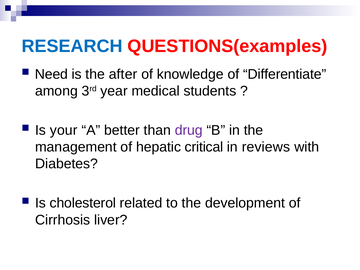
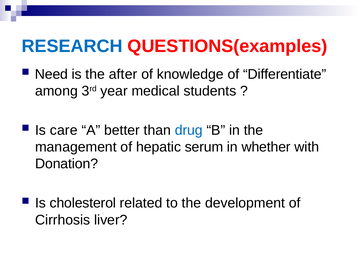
your: your -> care
drug colour: purple -> blue
critical: critical -> serum
reviews: reviews -> whether
Diabetes: Diabetes -> Donation
